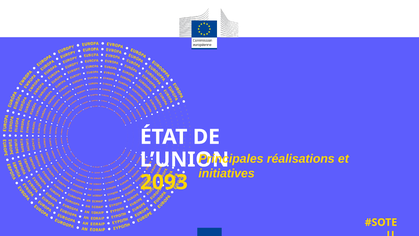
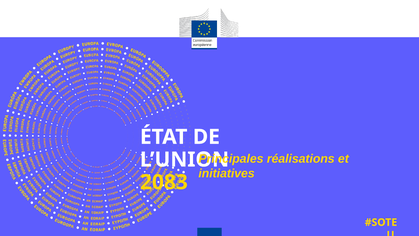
2093: 2093 -> 2083
